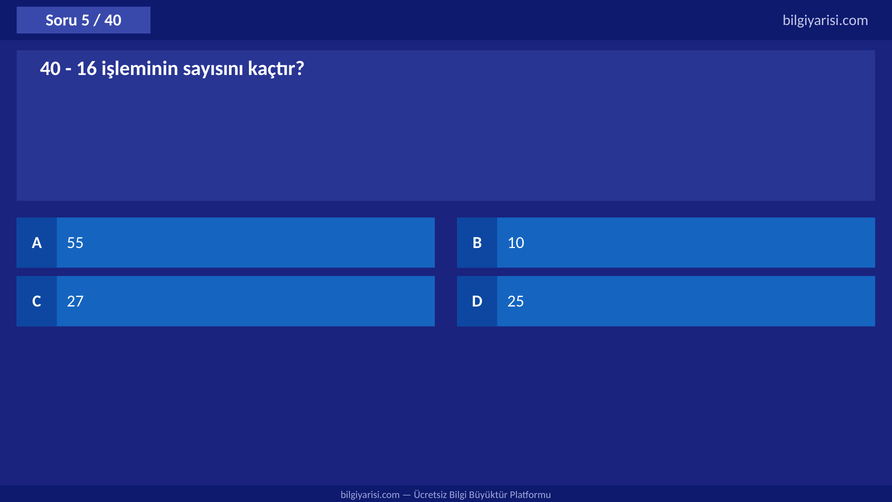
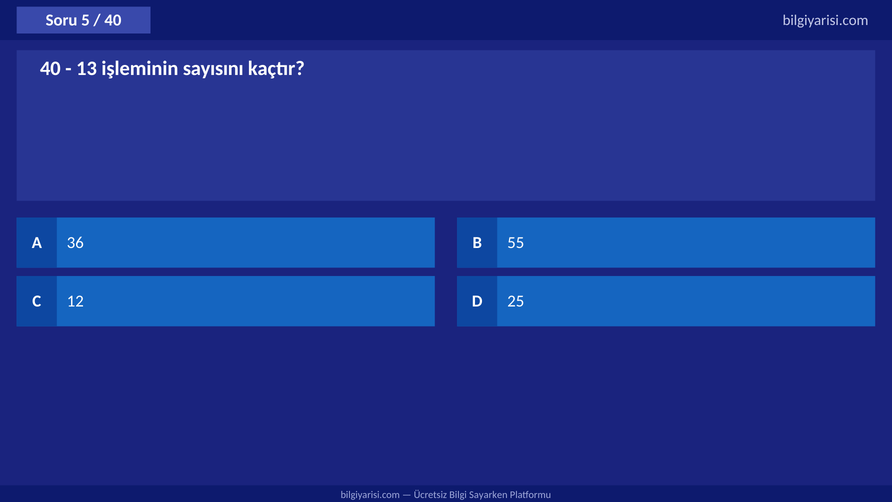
16: 16 -> 13
55: 55 -> 36
10: 10 -> 55
27: 27 -> 12
Büyüktür: Büyüktür -> Sayarken
